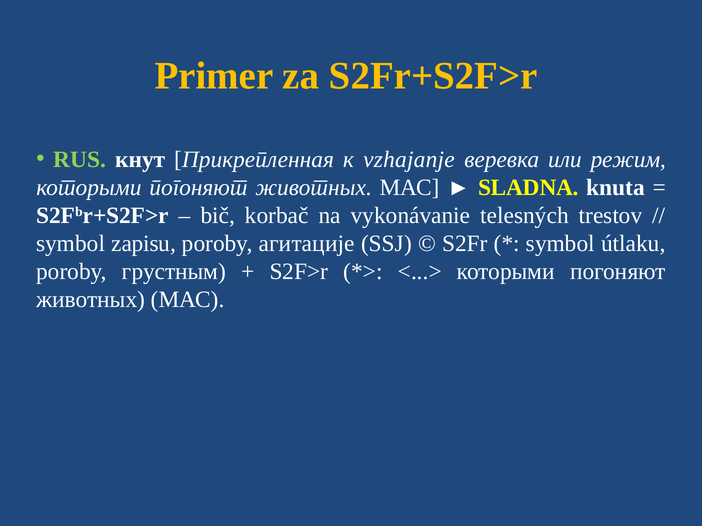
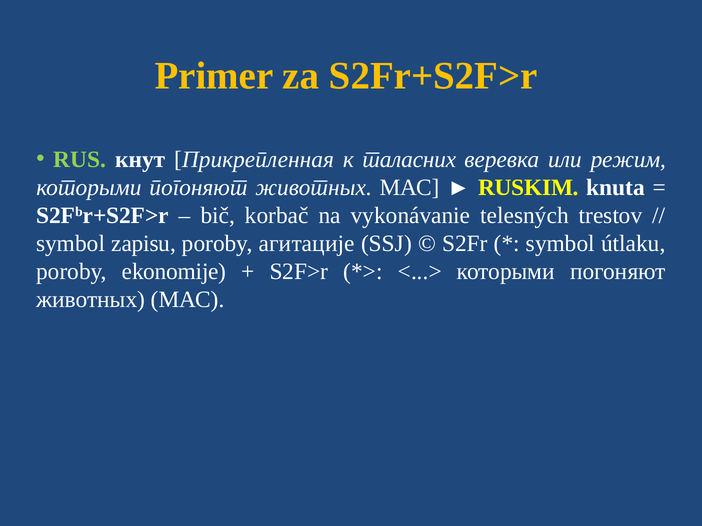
vzhajanje: vzhajanje -> таласних
SLADNA: SLADNA -> RUSKIM
грустным: грустным -> ekonomije
